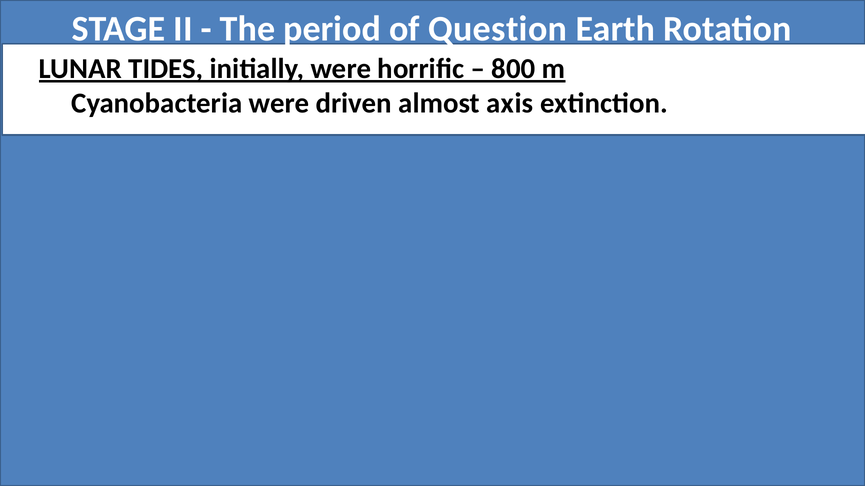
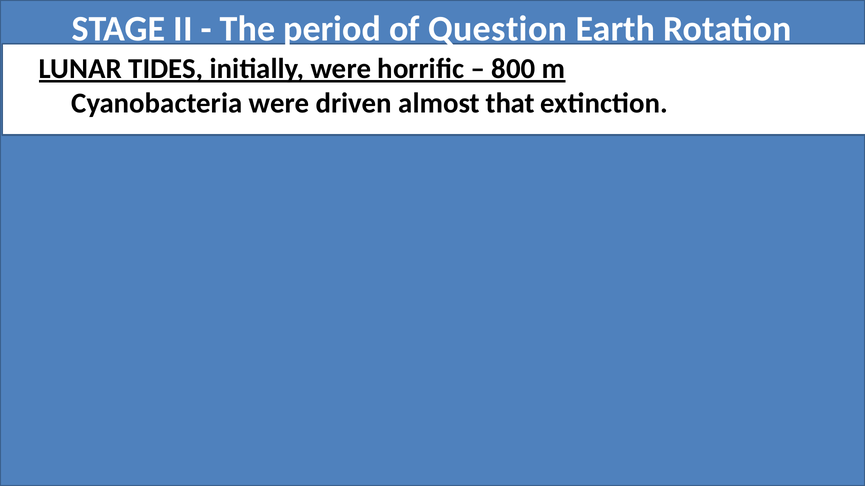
axis: axis -> that
